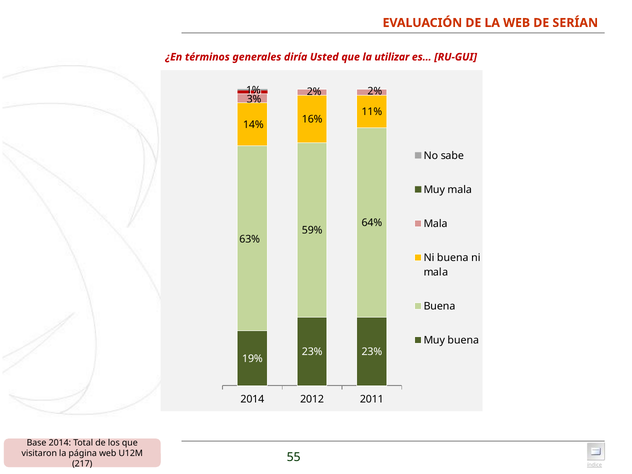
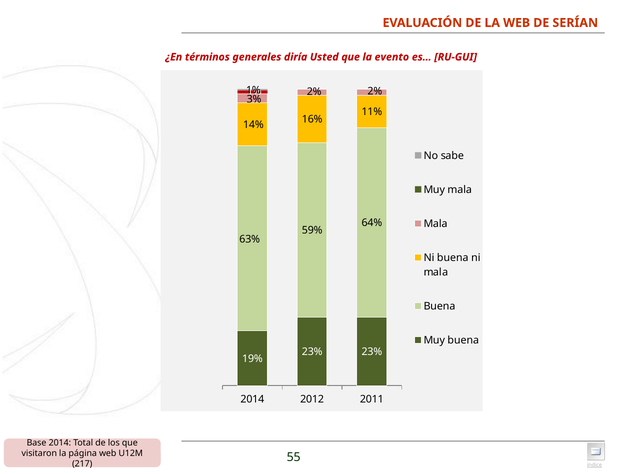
utilizar: utilizar -> evento
